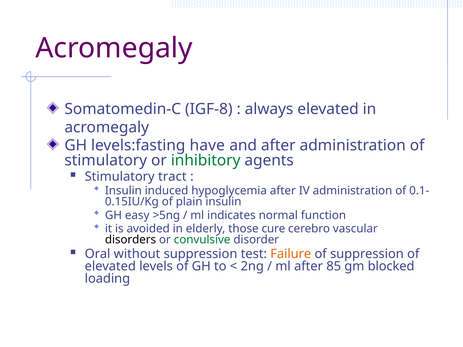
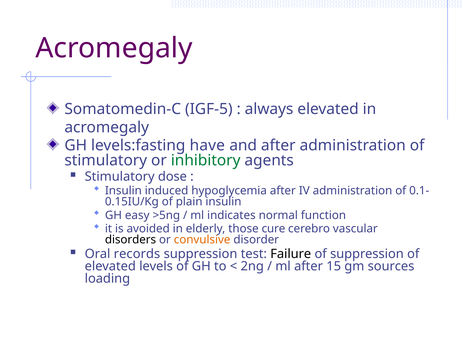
IGF-8: IGF-8 -> IGF-5
tract: tract -> dose
convulsive colour: green -> orange
without: without -> records
Failure colour: orange -> black
85: 85 -> 15
blocked: blocked -> sources
